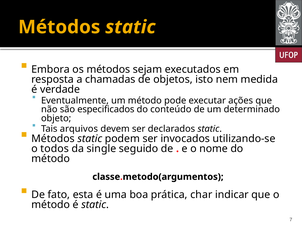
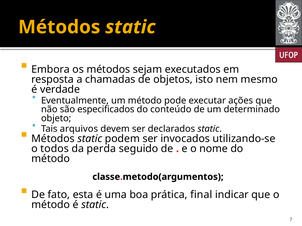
medida: medida -> mesmo
single: single -> perda
char: char -> final
